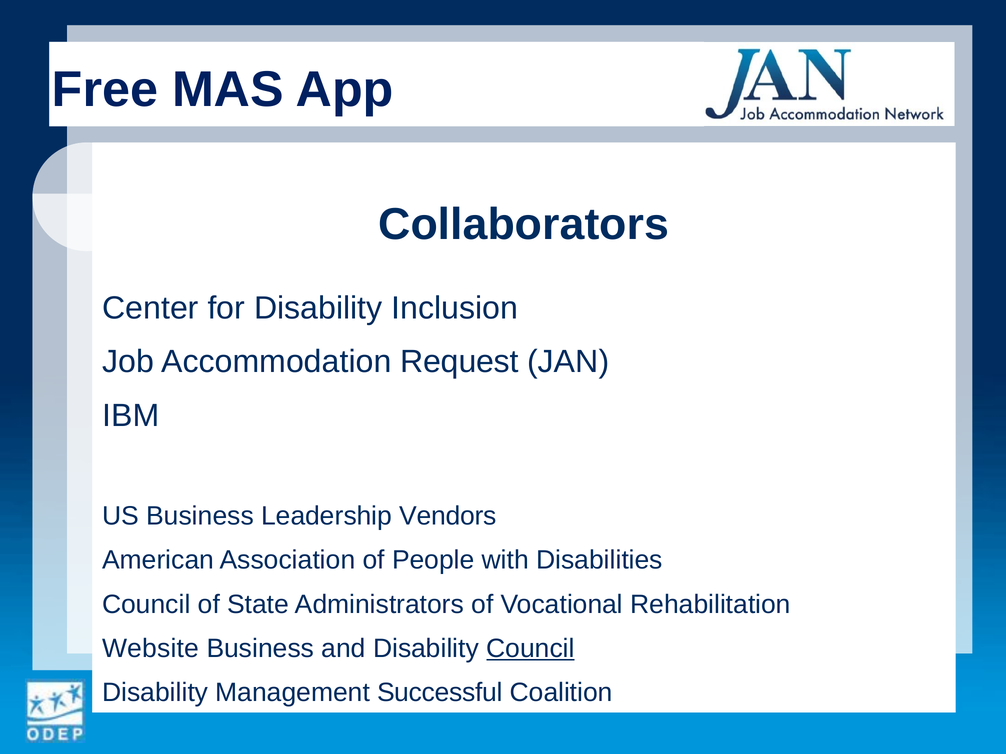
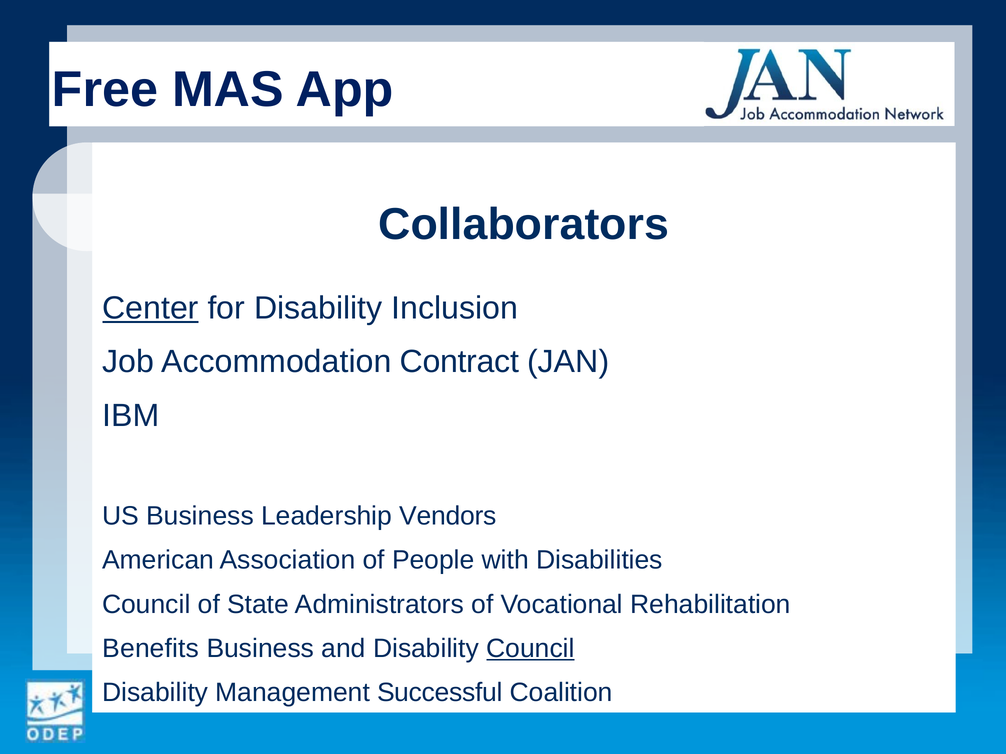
Center underline: none -> present
Request: Request -> Contract
Website: Website -> Benefits
